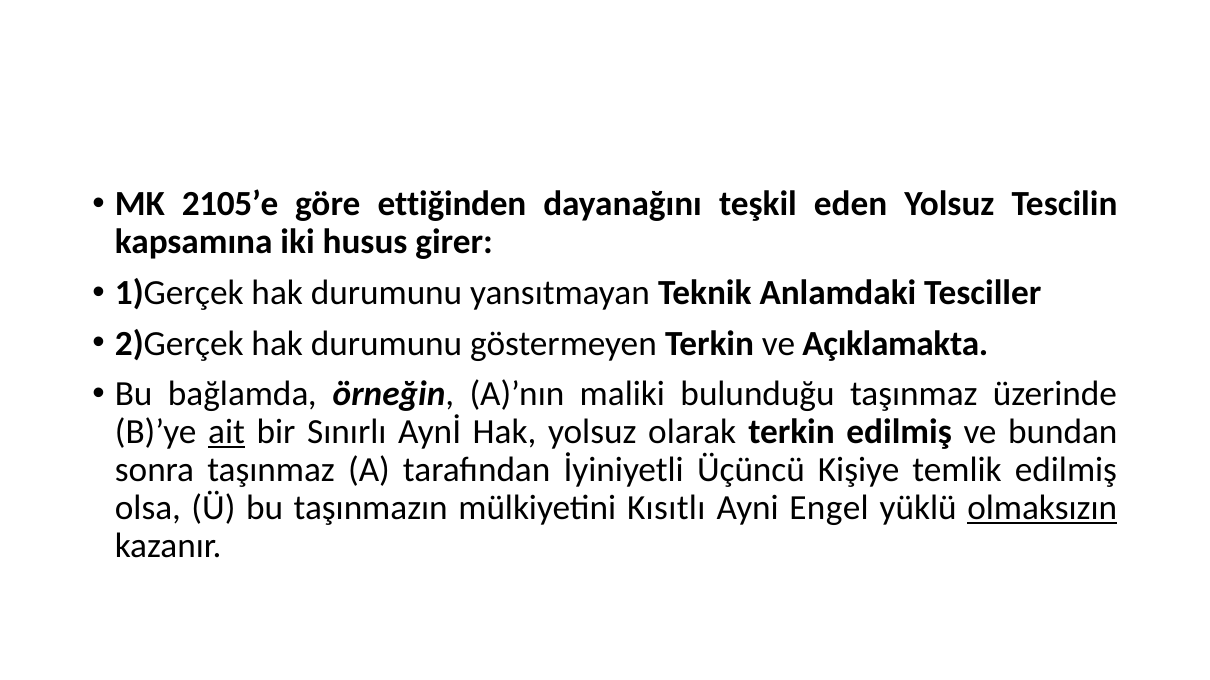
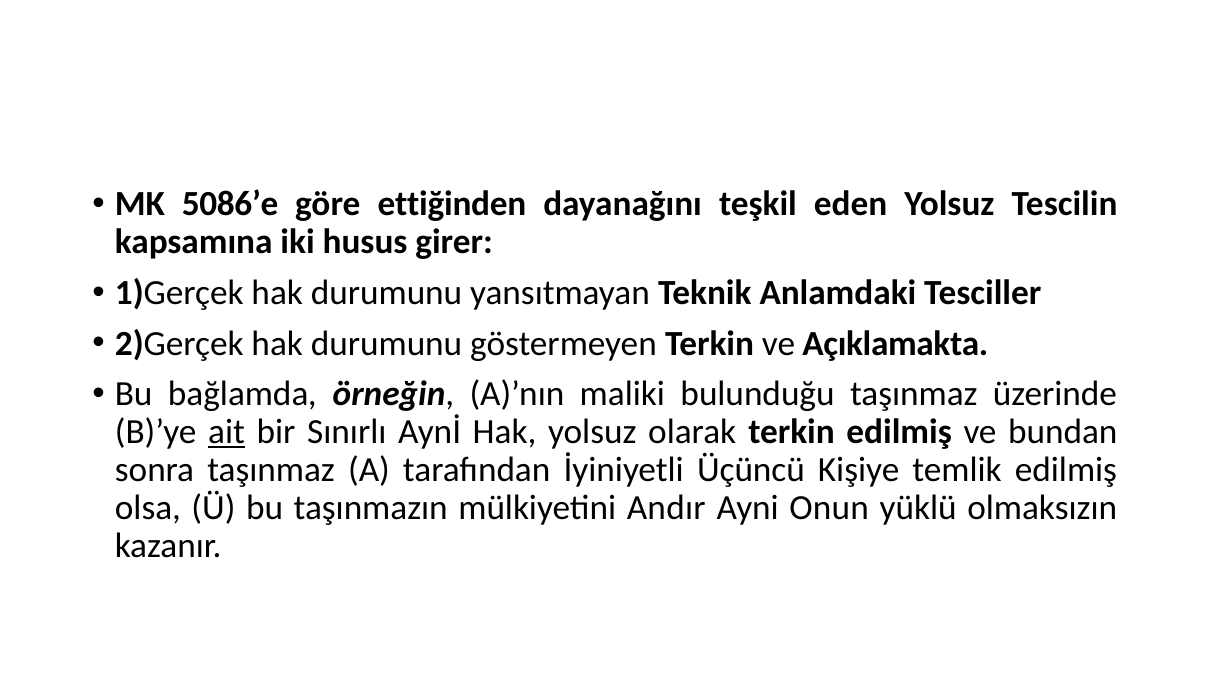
2105’e: 2105’e -> 5086’e
Kısıtlı: Kısıtlı -> Andır
Engel: Engel -> Onun
olmaksızın underline: present -> none
